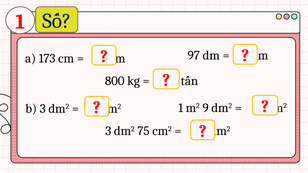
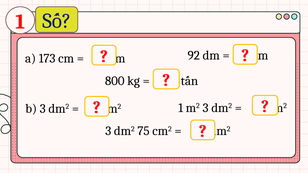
97: 97 -> 92
1 m2 9: 9 -> 3
